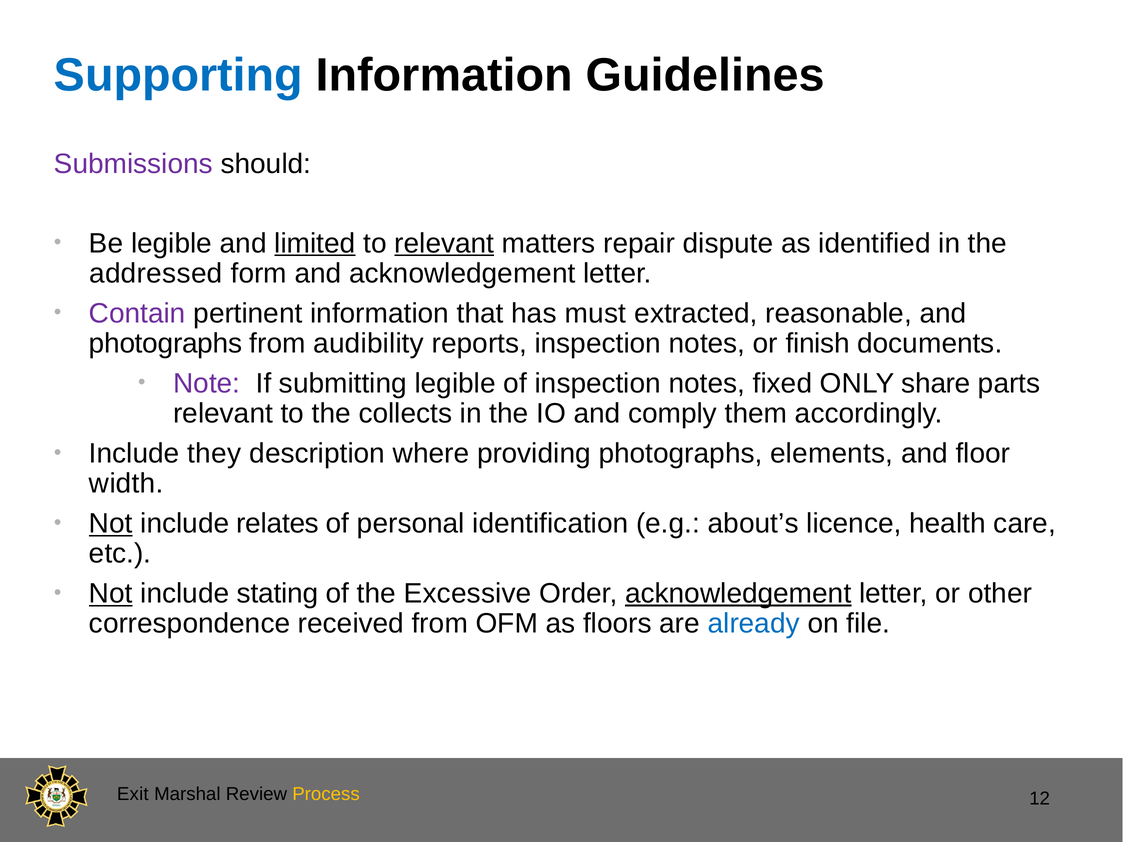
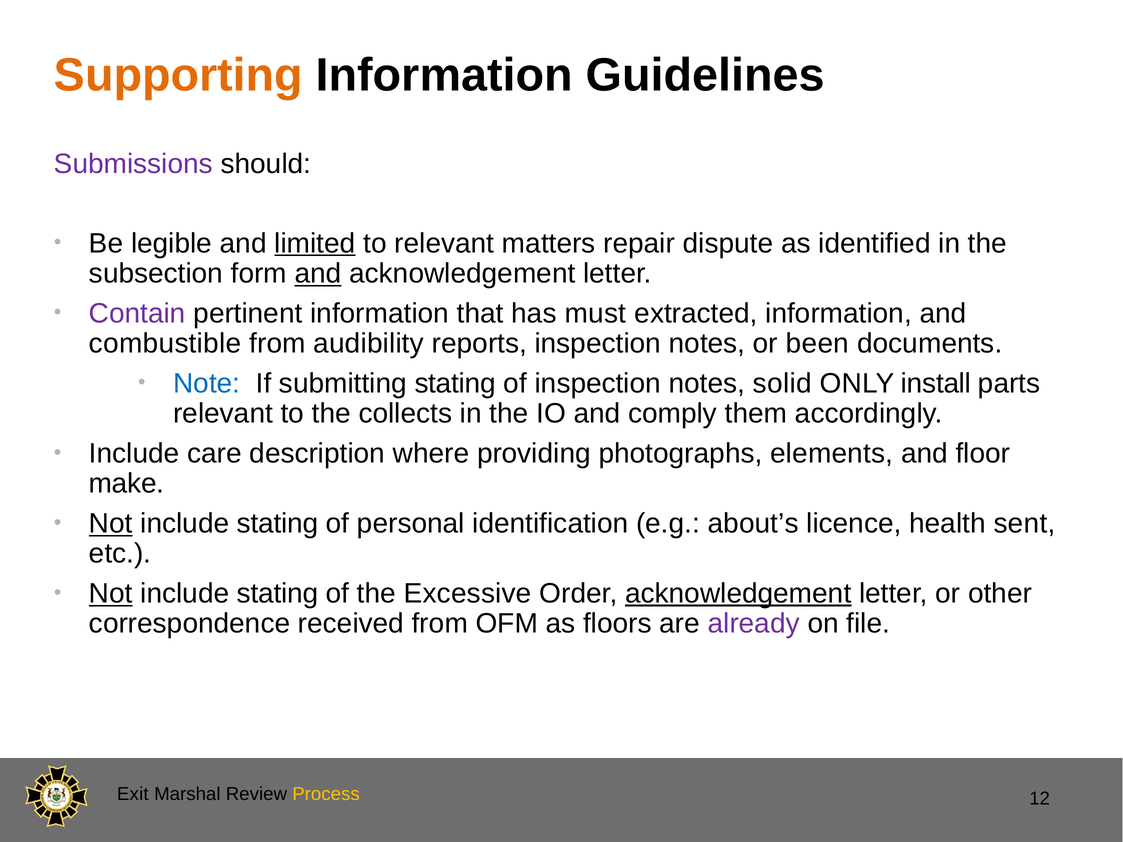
Supporting colour: blue -> orange
relevant at (444, 243) underline: present -> none
addressed: addressed -> subsection
and at (318, 274) underline: none -> present
extracted reasonable: reasonable -> information
photographs at (166, 344): photographs -> combustible
finish: finish -> been
Note colour: purple -> blue
submitting legible: legible -> stating
fixed: fixed -> solid
share: share -> install
they: they -> care
width: width -> make
relates at (278, 523): relates -> stating
care: care -> sent
already colour: blue -> purple
